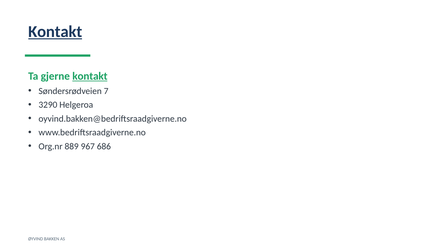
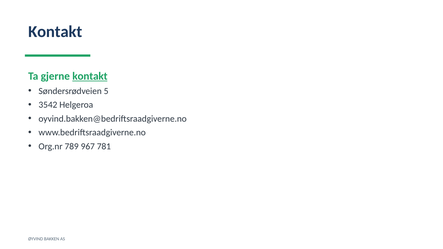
Kontakt at (55, 32) underline: present -> none
7: 7 -> 5
3290: 3290 -> 3542
889: 889 -> 789
686: 686 -> 781
